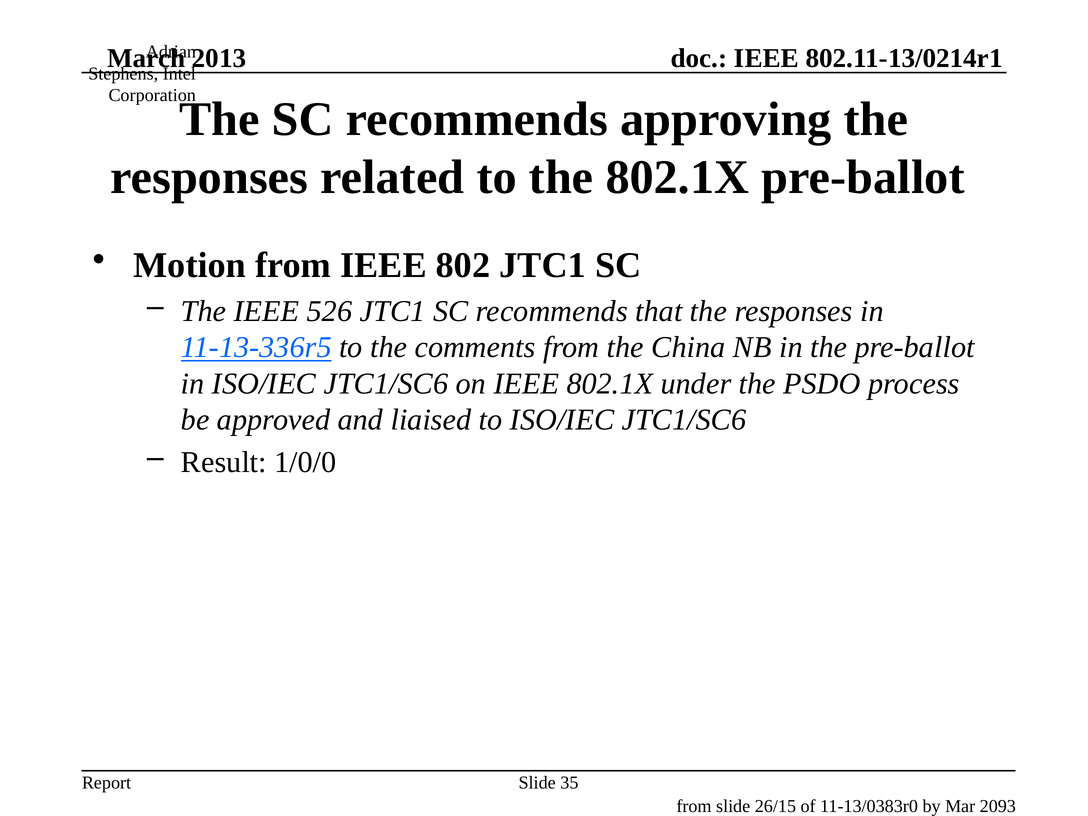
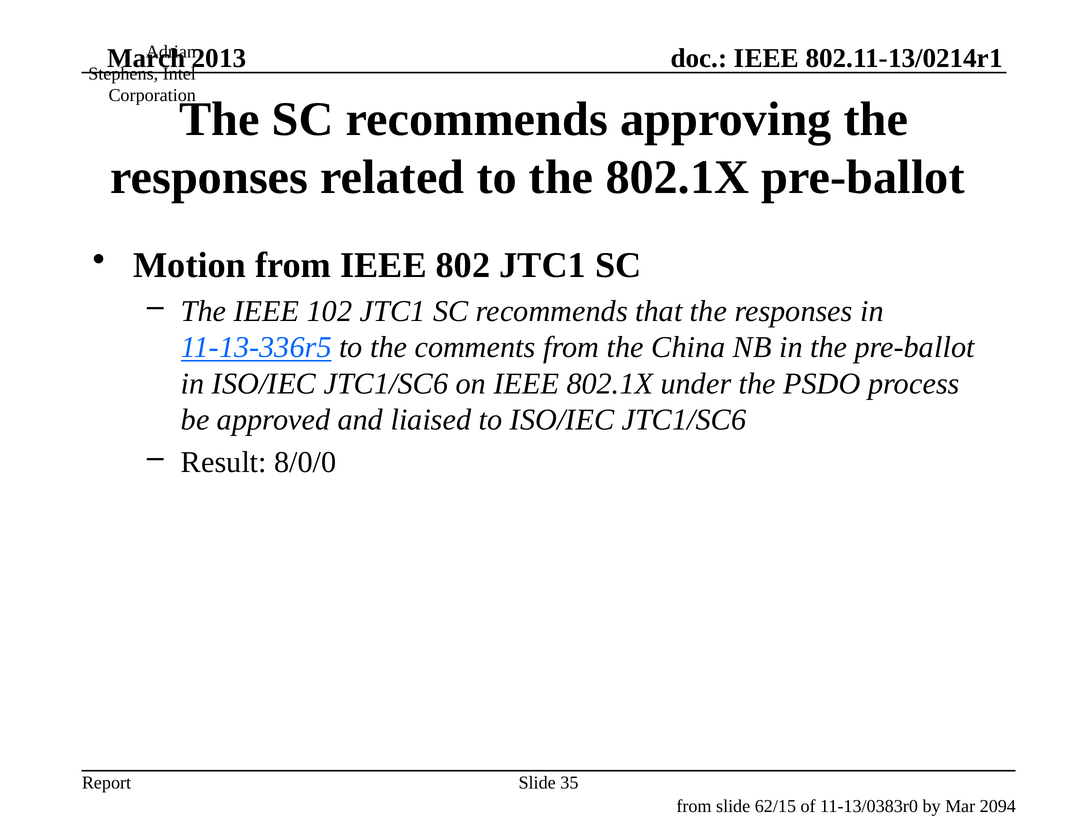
526: 526 -> 102
1/0/0: 1/0/0 -> 8/0/0
26/15: 26/15 -> 62/15
2093: 2093 -> 2094
